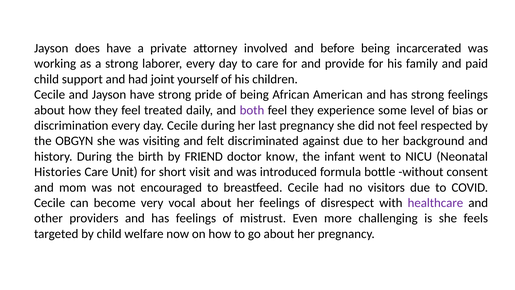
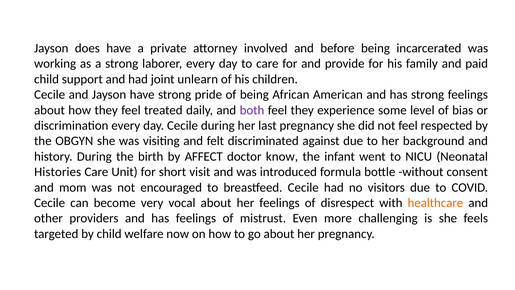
yourself: yourself -> unlearn
FRIEND: FRIEND -> AFFECT
healthcare colour: purple -> orange
